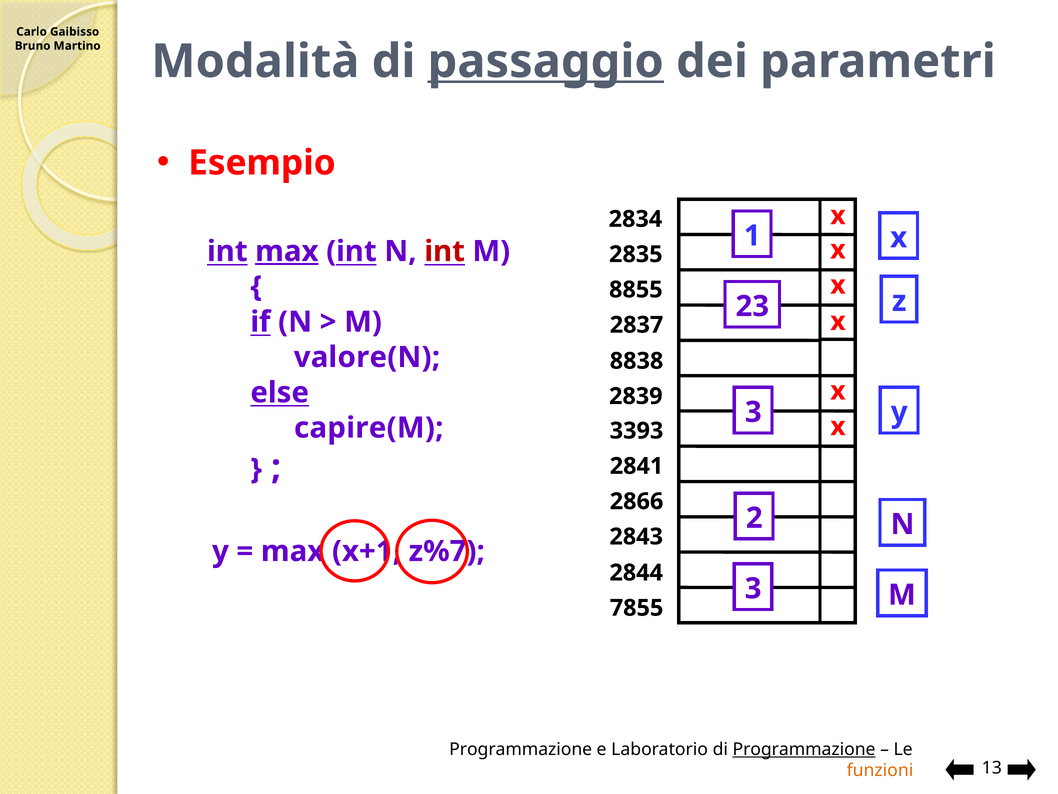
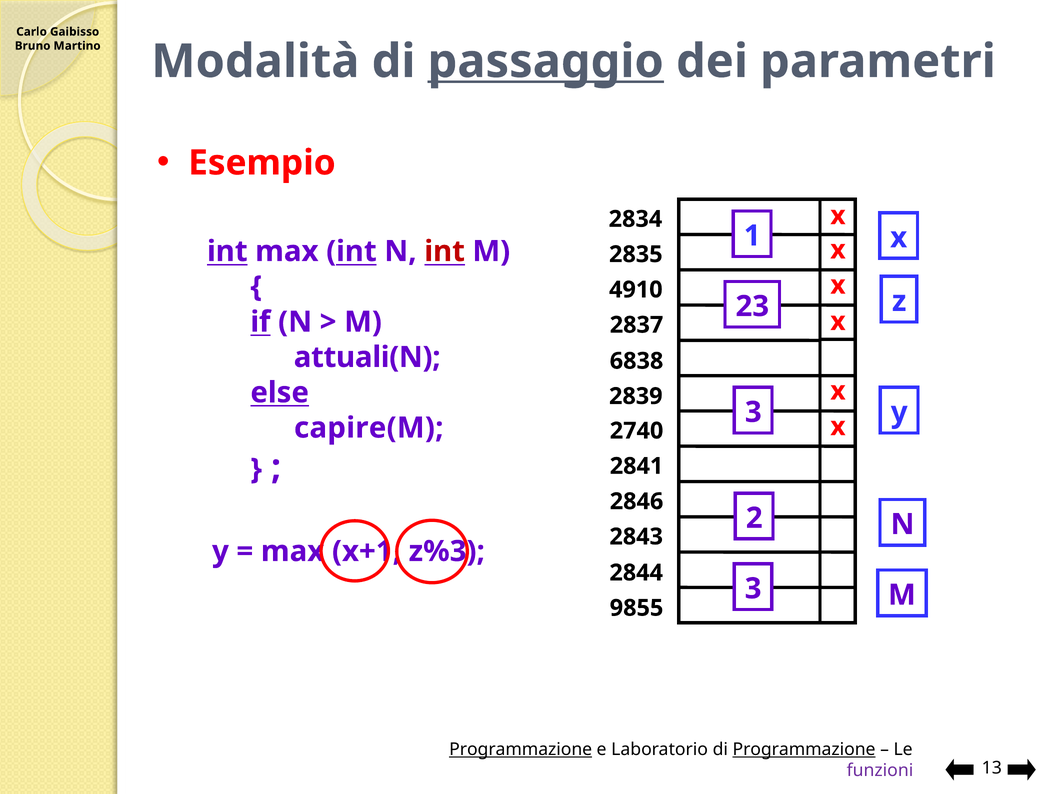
max at (287, 251) underline: present -> none
8855: 8855 -> 4910
valore(N: valore(N -> attuali(N
8838: 8838 -> 6838
3393: 3393 -> 2740
2866: 2866 -> 2846
z%7: z%7 -> z%3
7855: 7855 -> 9855
Programmazione at (521, 749) underline: none -> present
funzioni colour: orange -> purple
